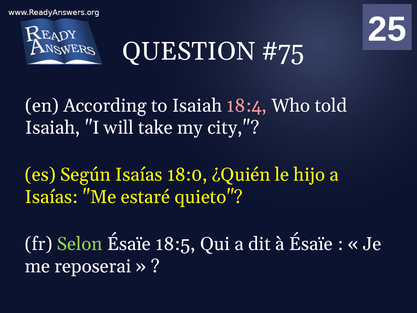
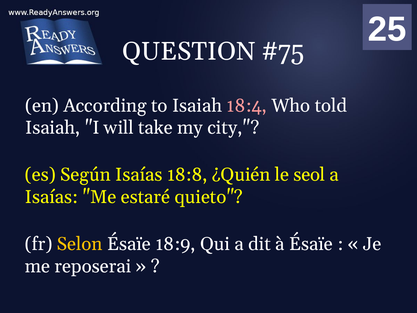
18:0: 18:0 -> 18:8
hijo: hijo -> seol
Selon colour: light green -> yellow
18:5: 18:5 -> 18:9
